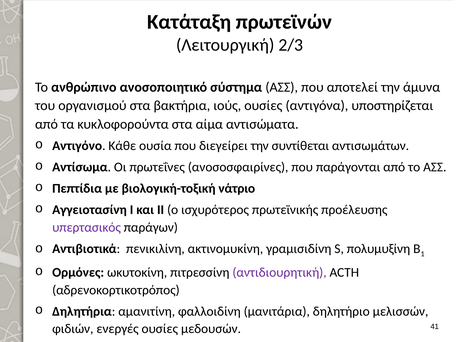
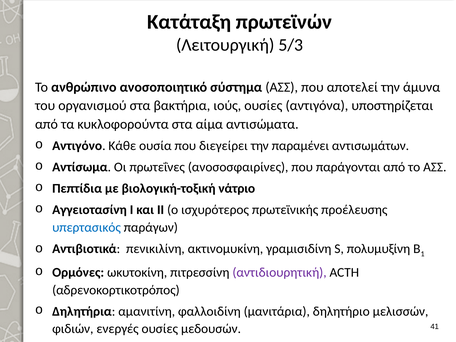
2/3: 2/3 -> 5/3
συντίθεται: συντίθεται -> παραμένει
υπερτασικός colour: purple -> blue
